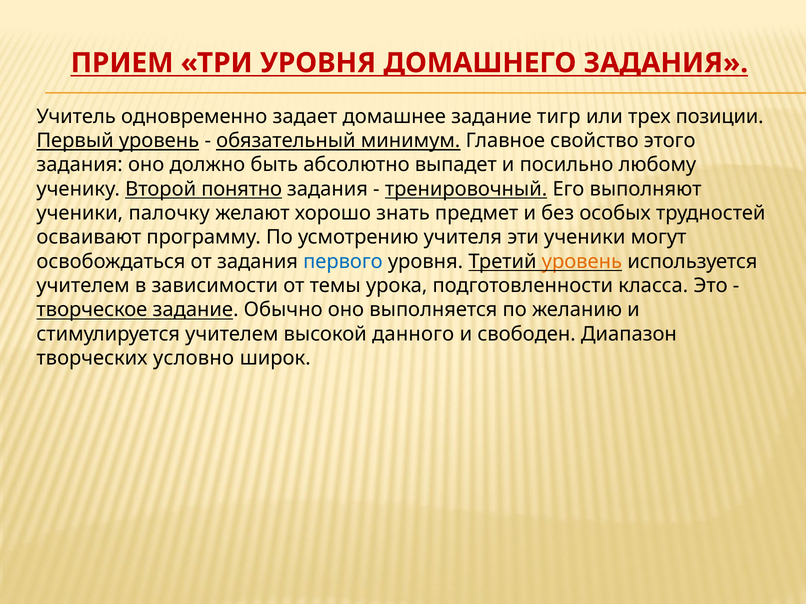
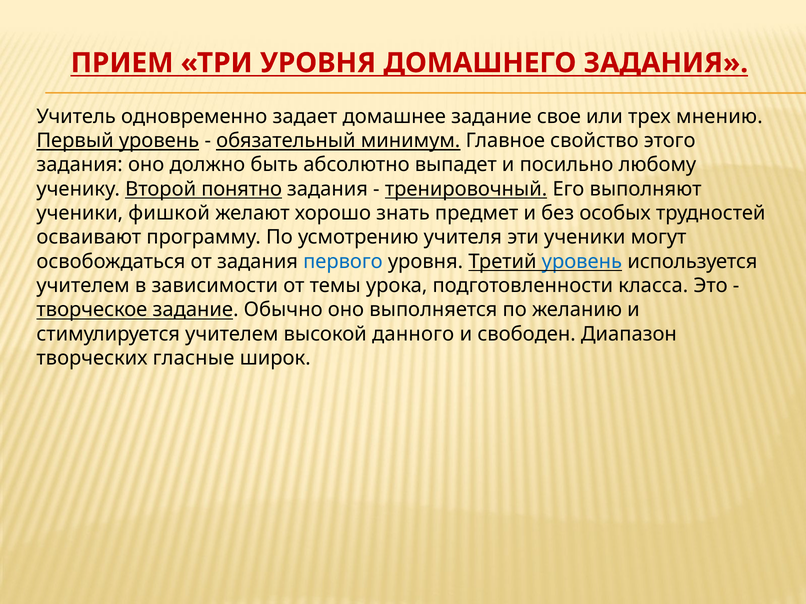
тигр: тигр -> свое
позиции: позиции -> мнению
палочку: палочку -> фишкой
уровень at (582, 262) colour: orange -> blue
условно: условно -> гласные
